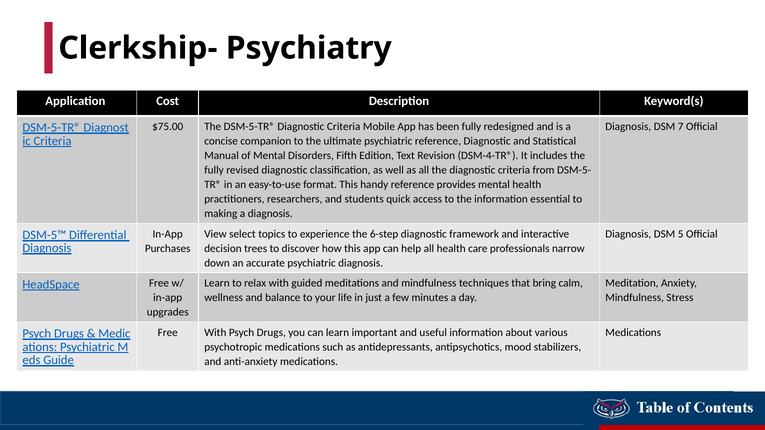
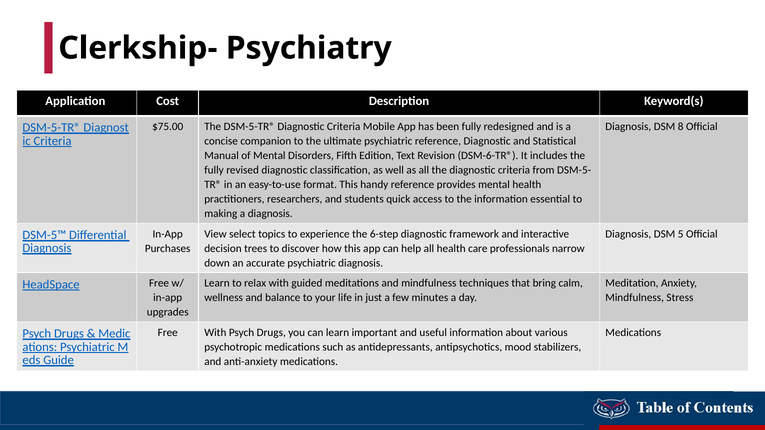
7: 7 -> 8
DSM-4-TR®: DSM-4-TR® -> DSM-6-TR®
